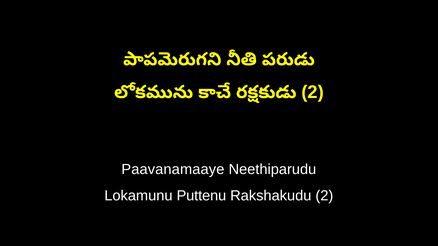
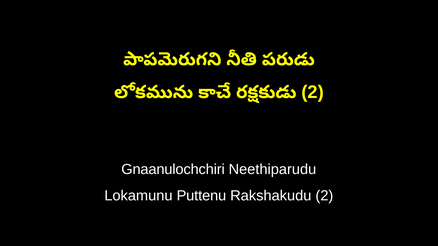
Paavanamaaye: Paavanamaaye -> Gnaanulochchiri
